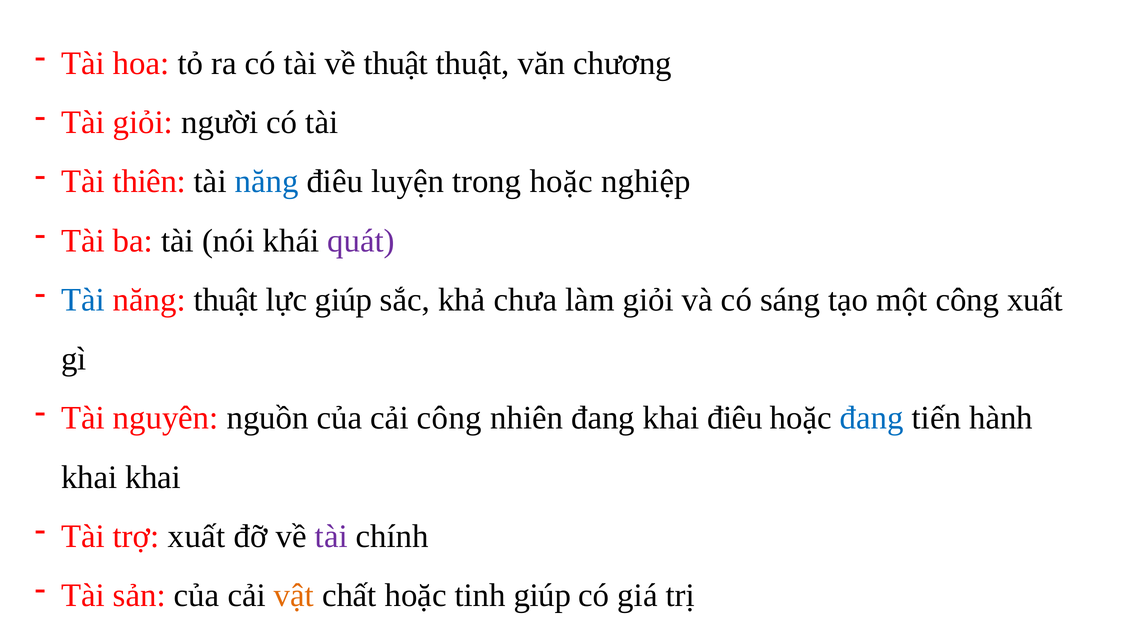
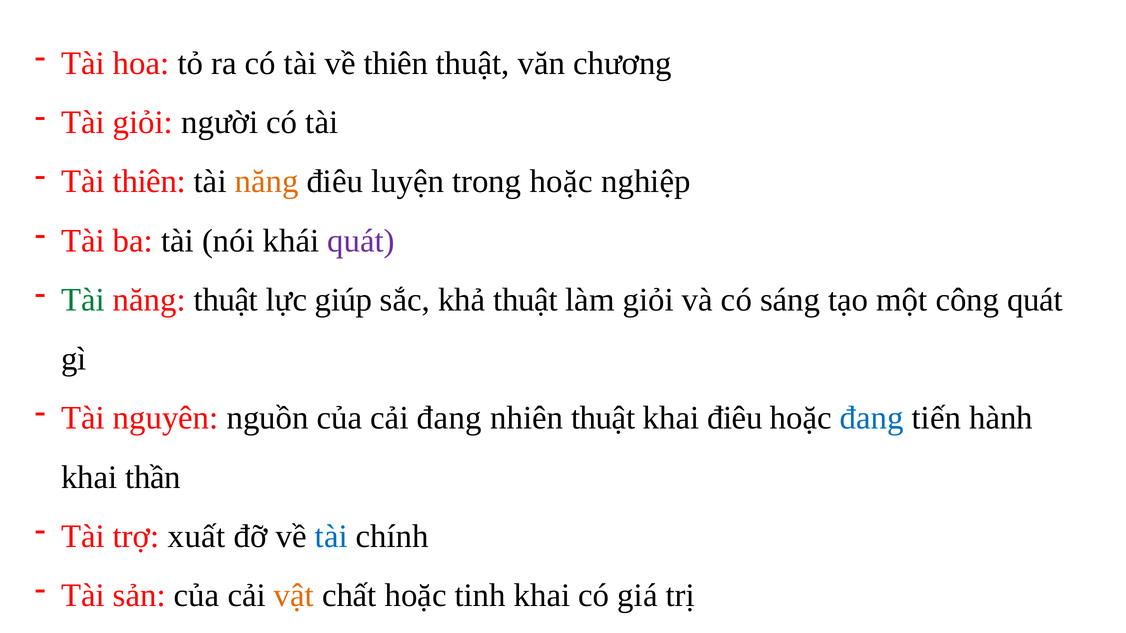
về thuật: thuật -> thiên
năng at (267, 182) colour: blue -> orange
Tài at (83, 300) colour: blue -> green
khả chưa: chưa -> thuật
công xuất: xuất -> quát
cải công: công -> đang
nhiên đang: đang -> thuật
khai khai: khai -> thần
tài at (331, 537) colour: purple -> blue
tinh giúp: giúp -> khai
